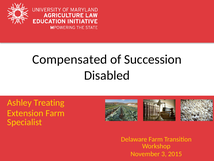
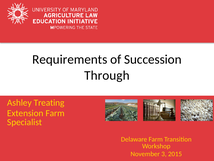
Compensated: Compensated -> Requirements
Disabled: Disabled -> Through
